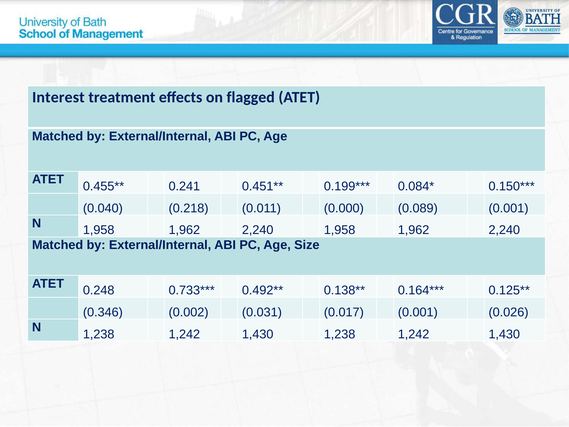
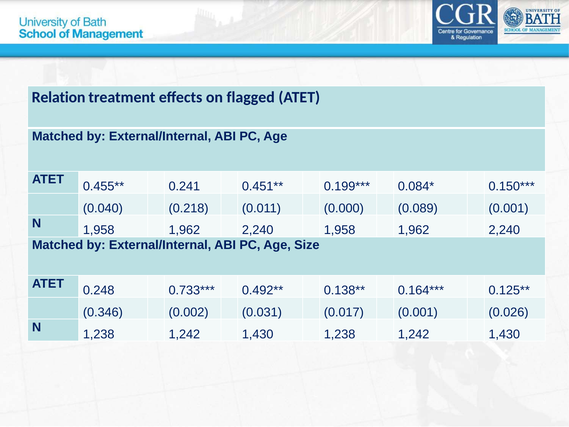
Interest: Interest -> Relation
